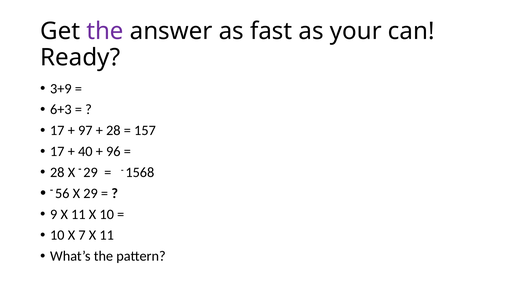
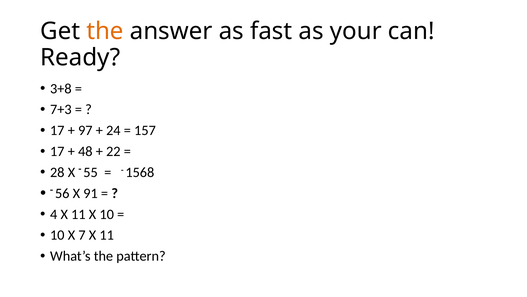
the at (105, 31) colour: purple -> orange
3+9: 3+9 -> 3+8
6+3: 6+3 -> 7+3
28 at (113, 130): 28 -> 24
40: 40 -> 48
96: 96 -> 22
29 at (91, 172): 29 -> 55
X 29: 29 -> 91
9: 9 -> 4
